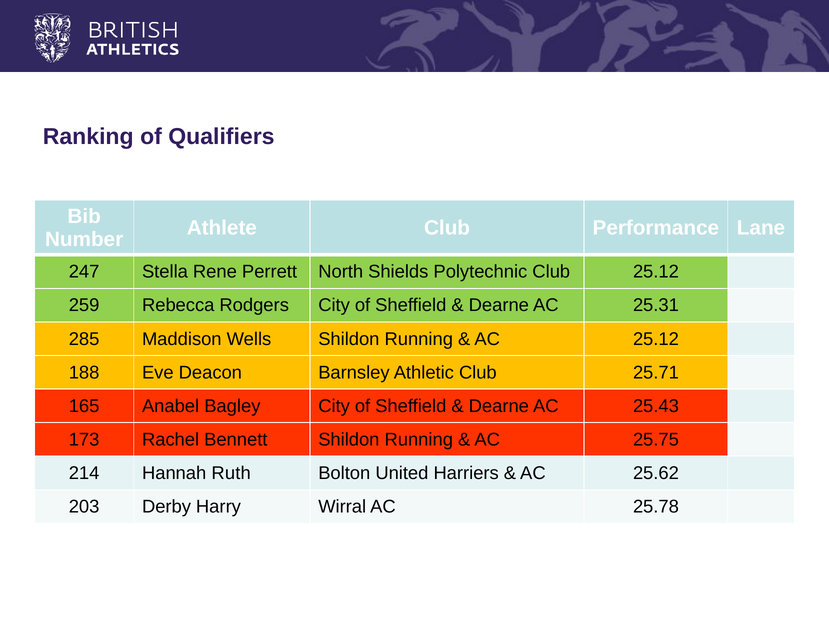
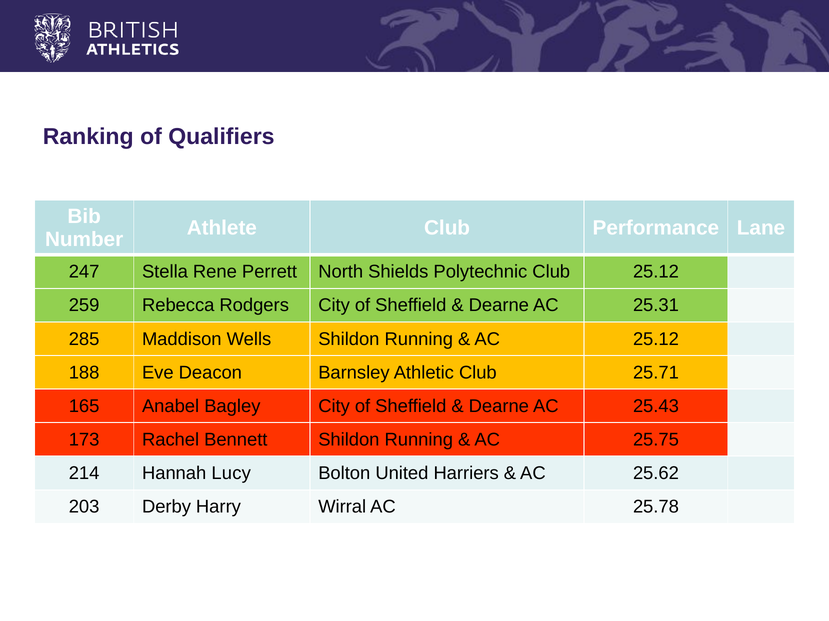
Ruth: Ruth -> Lucy
